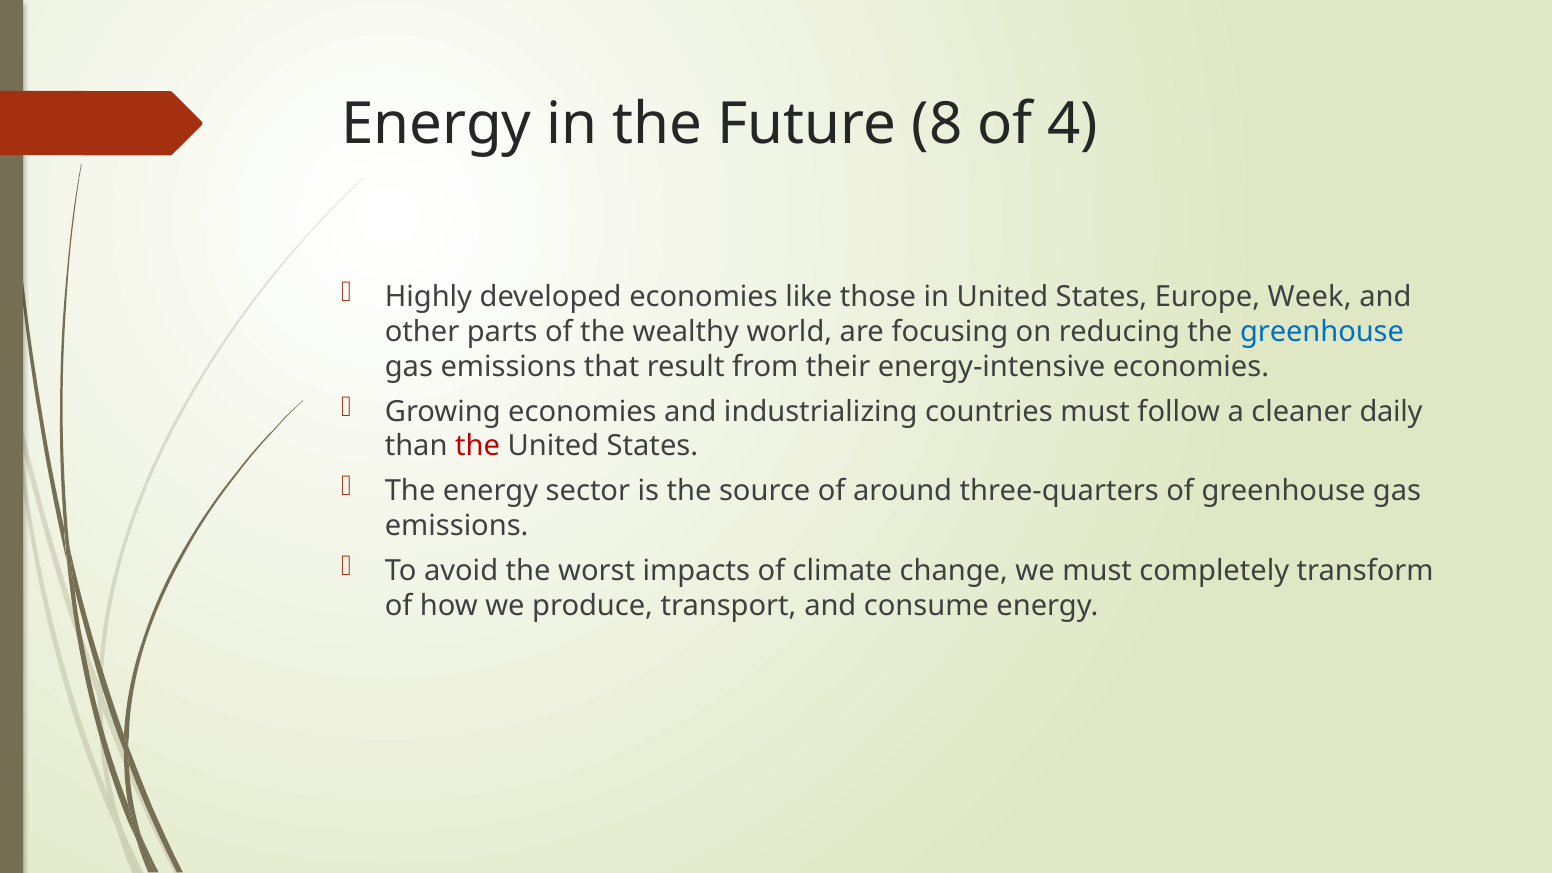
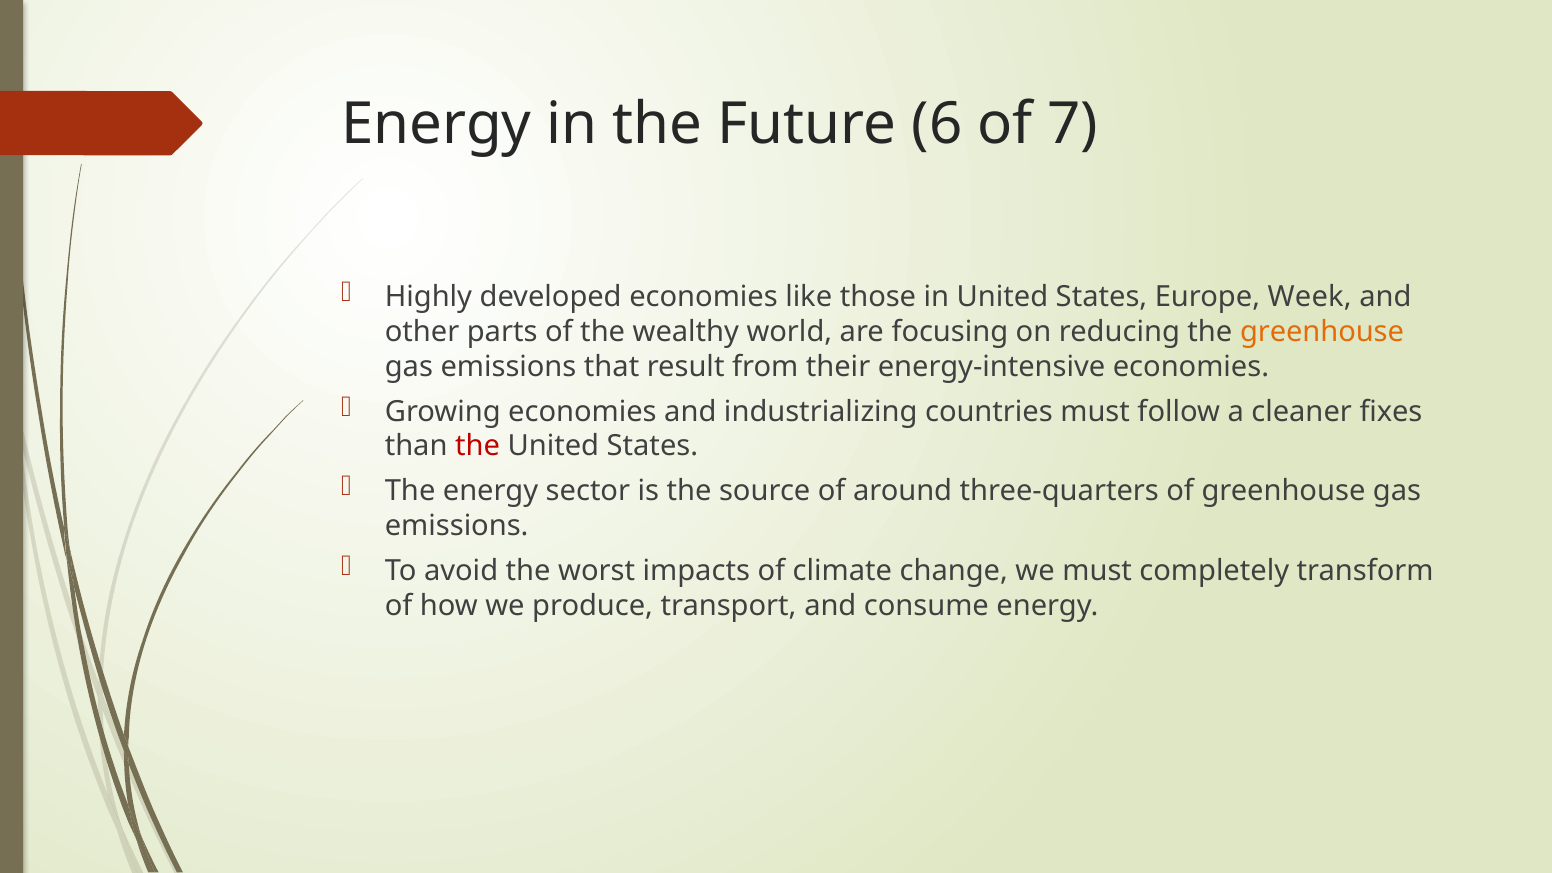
8: 8 -> 6
4: 4 -> 7
greenhouse at (1322, 332) colour: blue -> orange
daily: daily -> fixes
